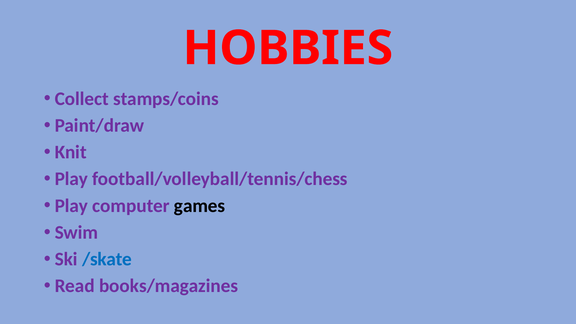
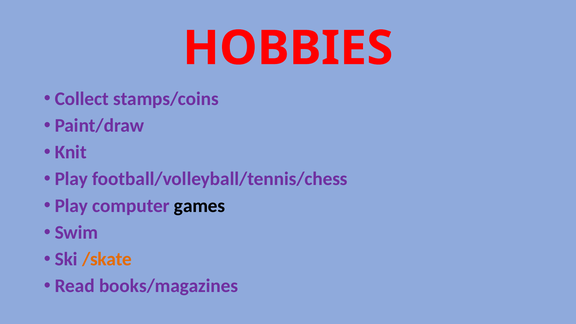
/skate colour: blue -> orange
